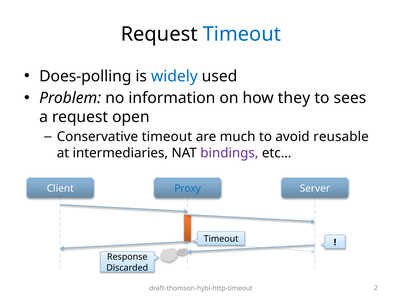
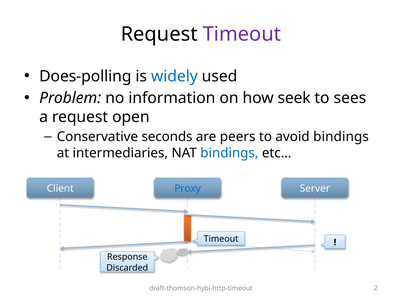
Timeout at (242, 34) colour: blue -> purple
they: they -> seek
Conservative timeout: timeout -> seconds
much: much -> peers
avoid reusable: reusable -> bindings
bindings at (229, 153) colour: purple -> blue
